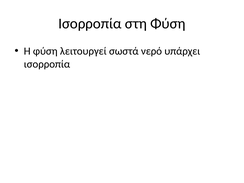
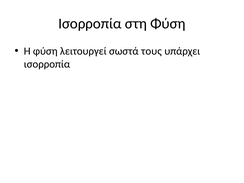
νερό: νερό -> τους
